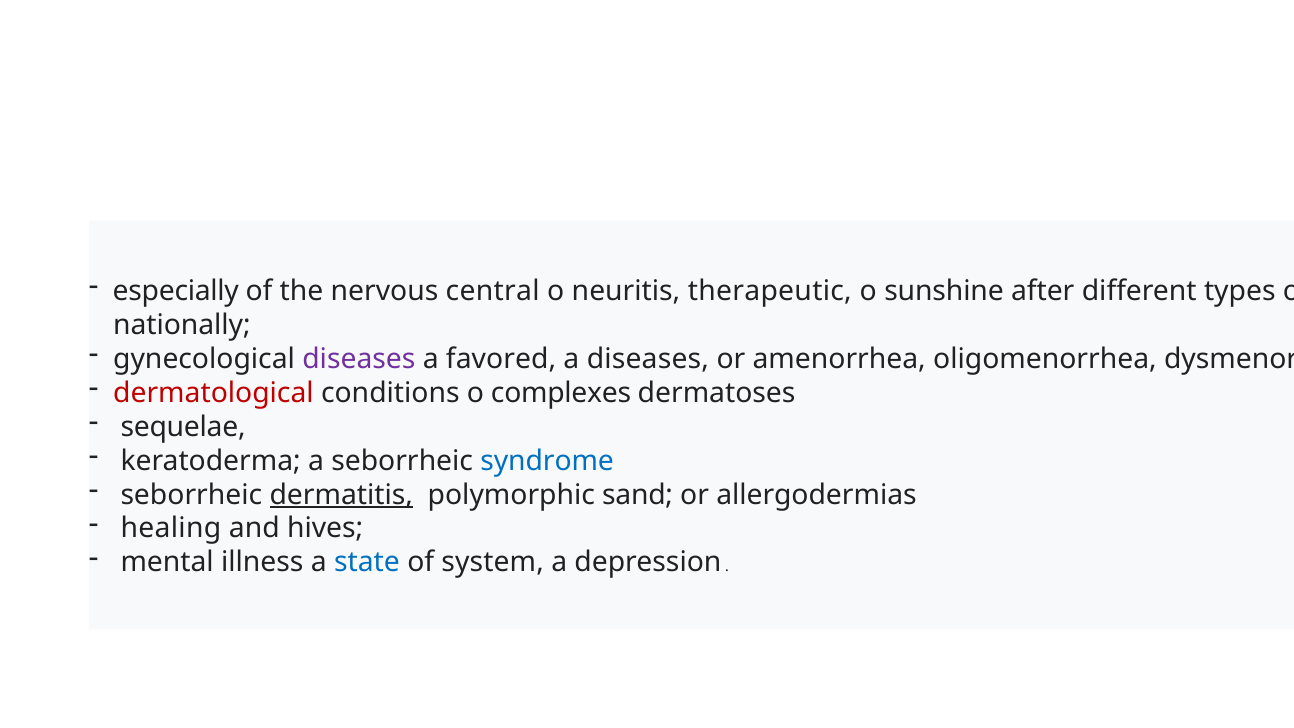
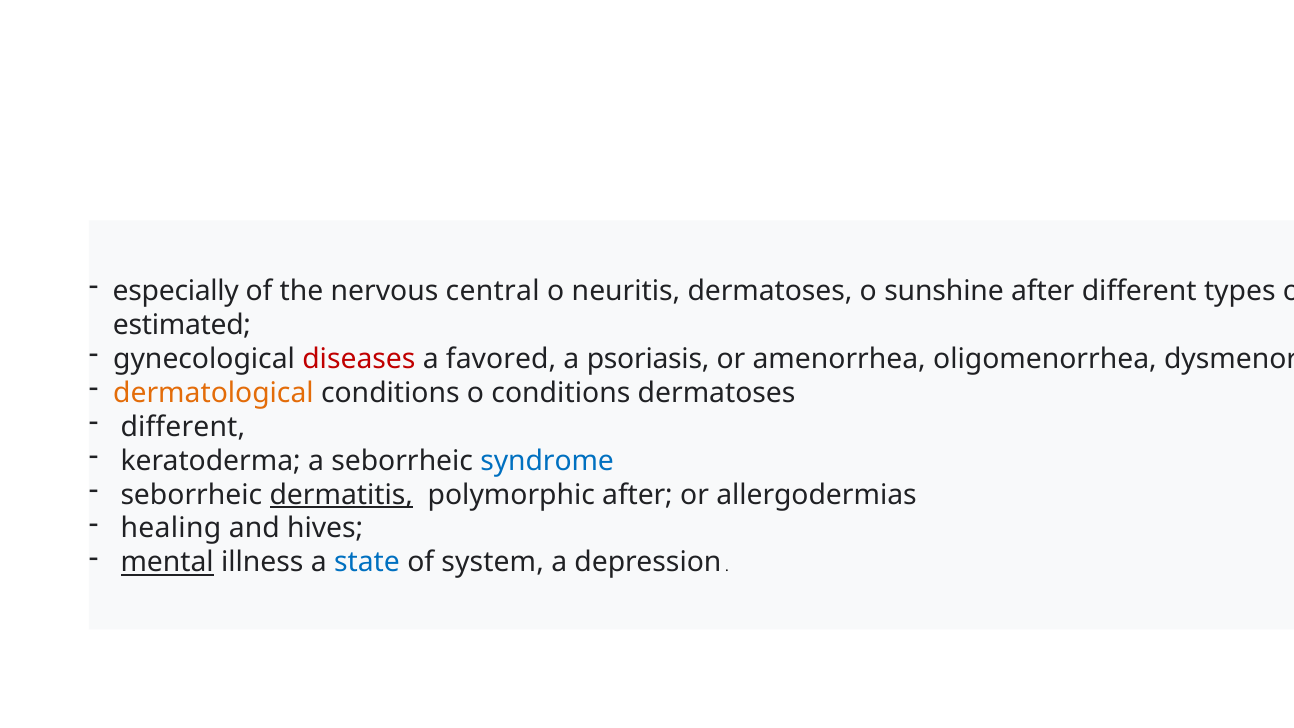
neuritis therapeutic: therapeutic -> dermatoses
nationally: nationally -> estimated
diseases at (359, 359) colour: purple -> red
a diseases: diseases -> psoriasis
dermatological colour: red -> orange
o complexes: complexes -> conditions
sequelae at (183, 427): sequelae -> different
polymorphic sand: sand -> after
mental underline: none -> present
